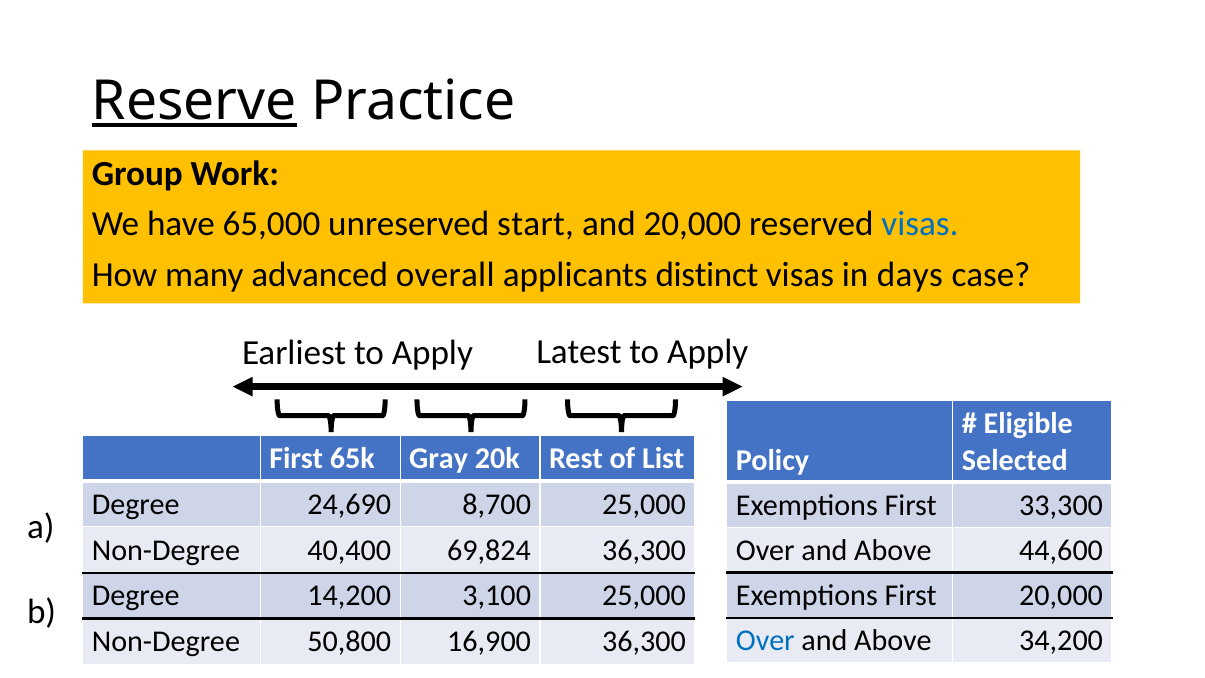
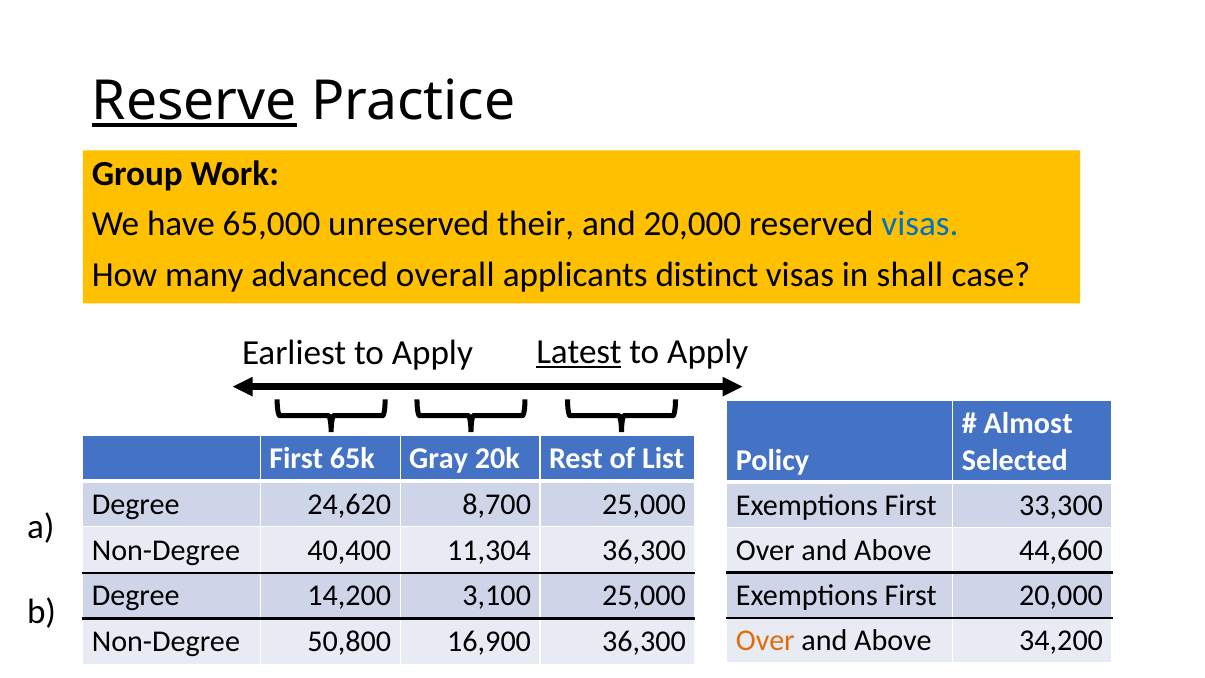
start: start -> their
days: days -> shall
Latest underline: none -> present
Eligible: Eligible -> Almost
24,690: 24,690 -> 24,620
69,824: 69,824 -> 11,304
Over at (765, 641) colour: blue -> orange
